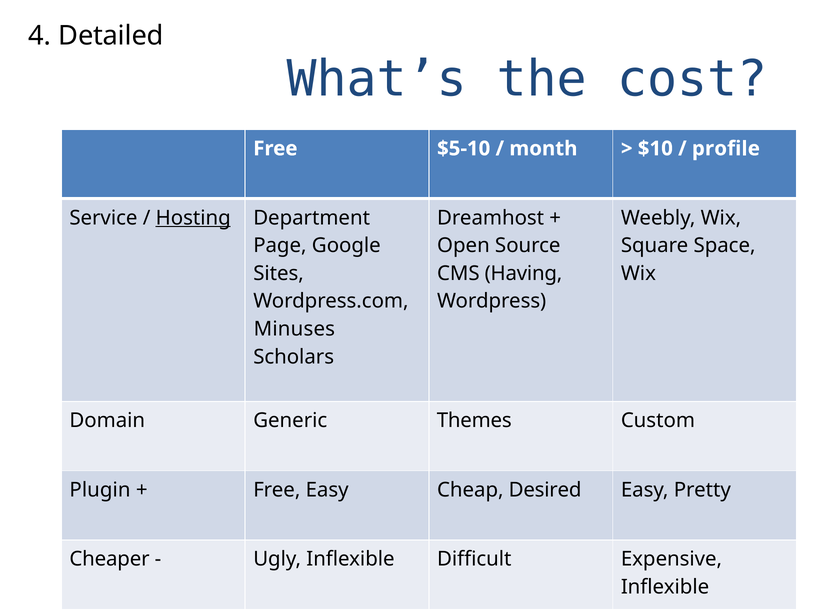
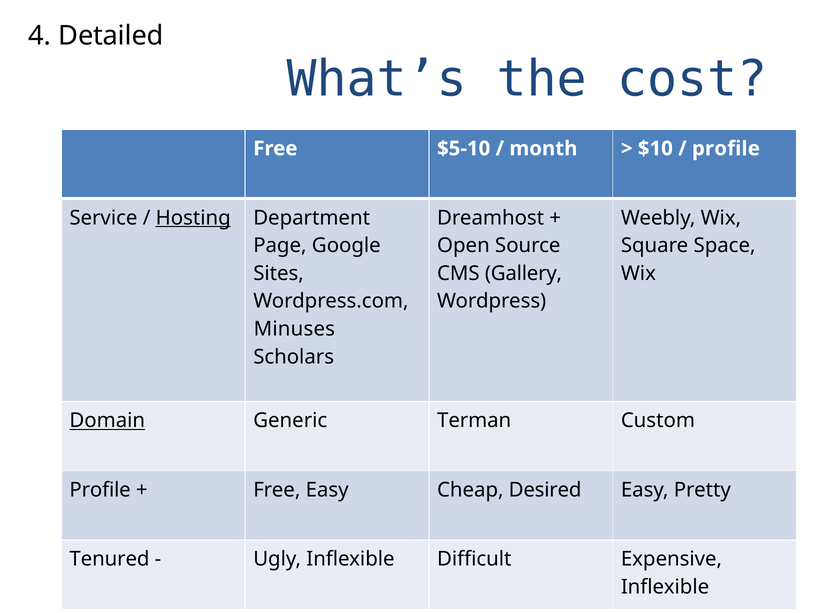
Having: Having -> Gallery
Domain underline: none -> present
Themes: Themes -> Terman
Plugin at (100, 490): Plugin -> Profile
Cheaper: Cheaper -> Tenured
